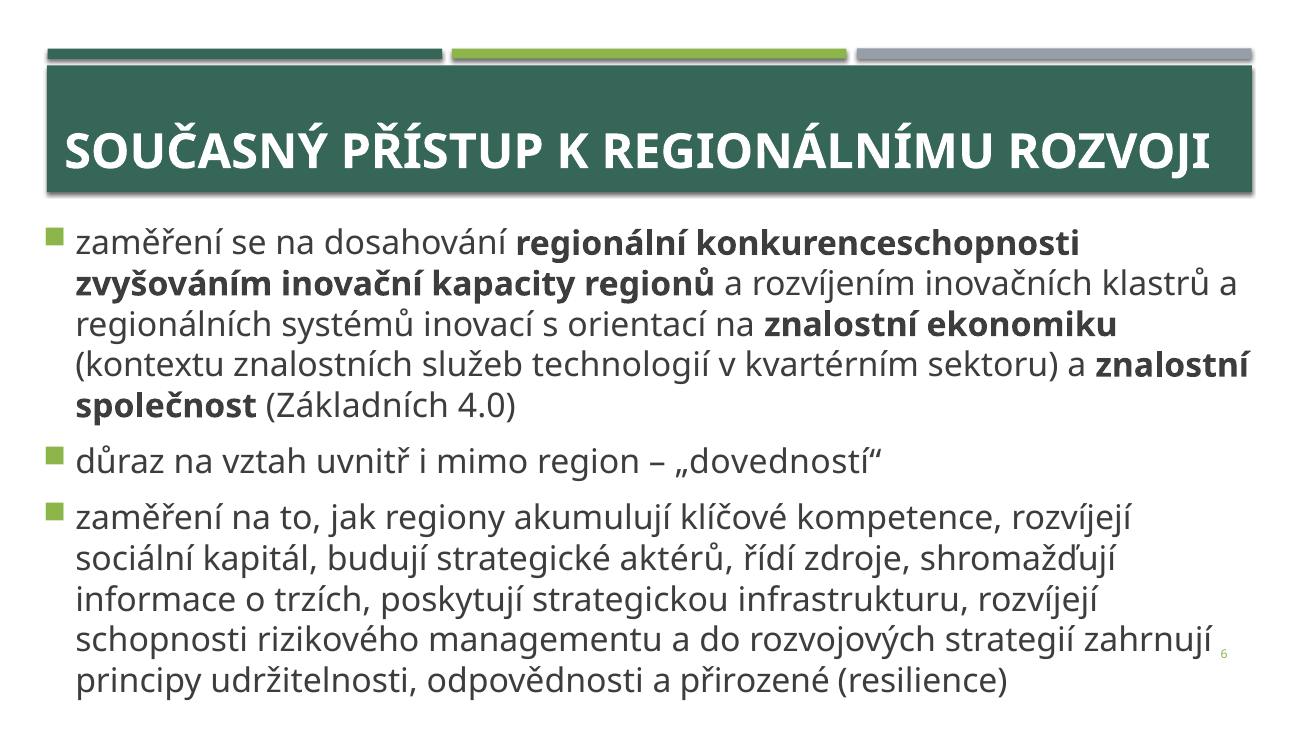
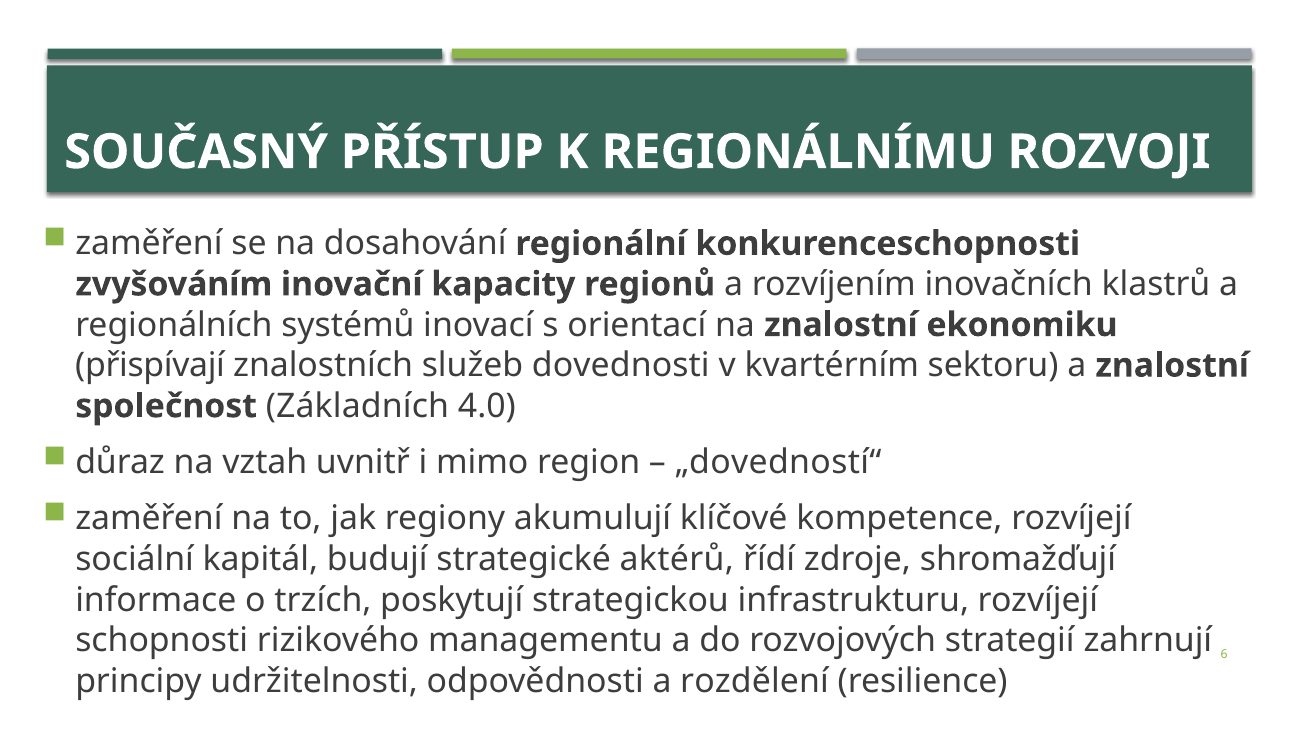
kontextu: kontextu -> přispívají
technologií: technologií -> dovednosti
přirozené: přirozené -> rozdělení
